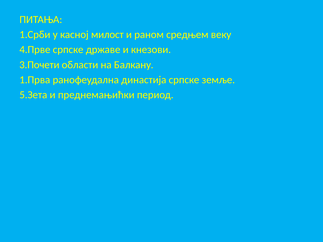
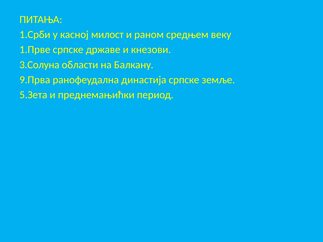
4.Прве: 4.Прве -> 1.Прве
3.Почети: 3.Почети -> 3.Солуна
1.Прва: 1.Прва -> 9.Прва
